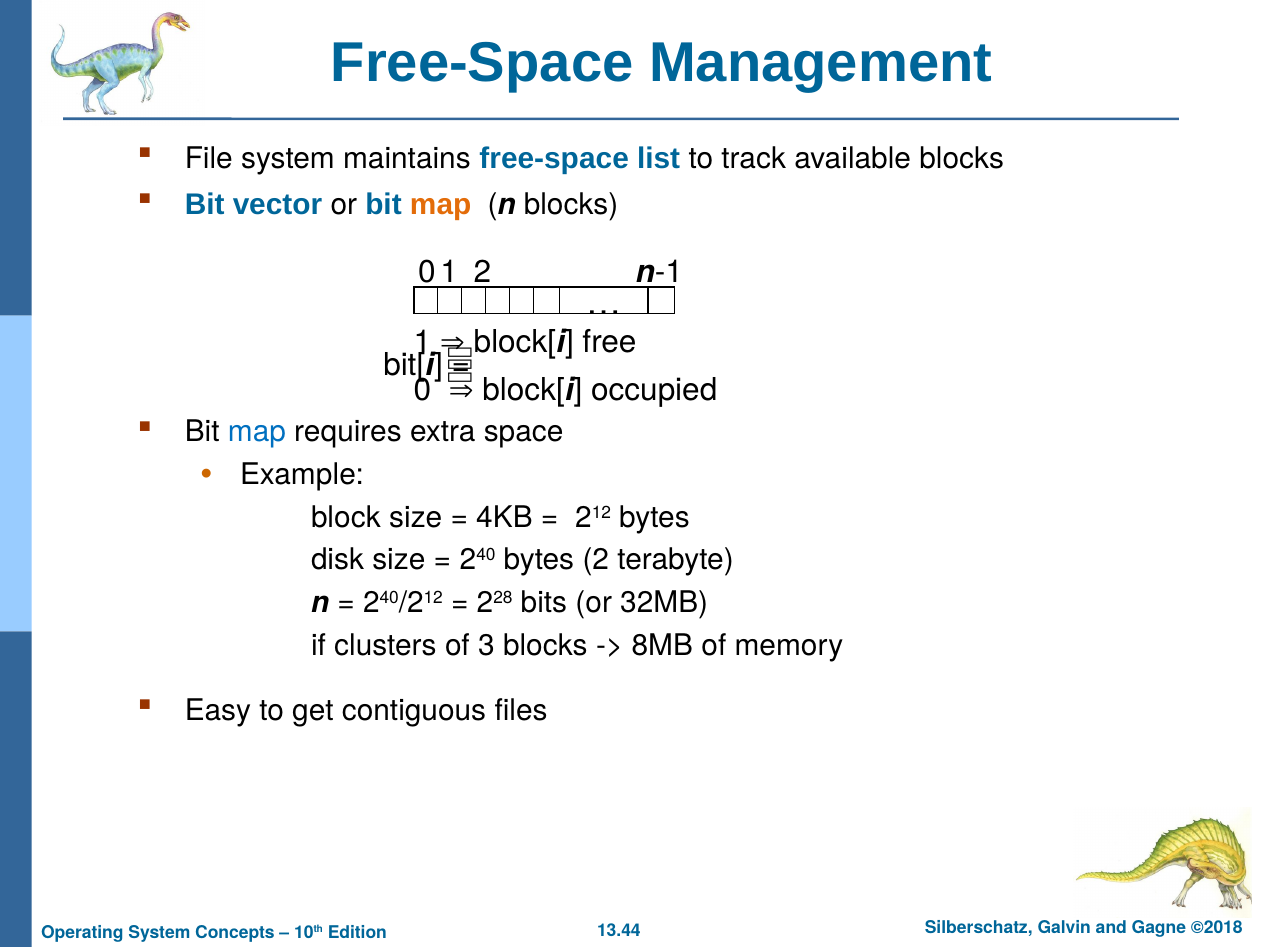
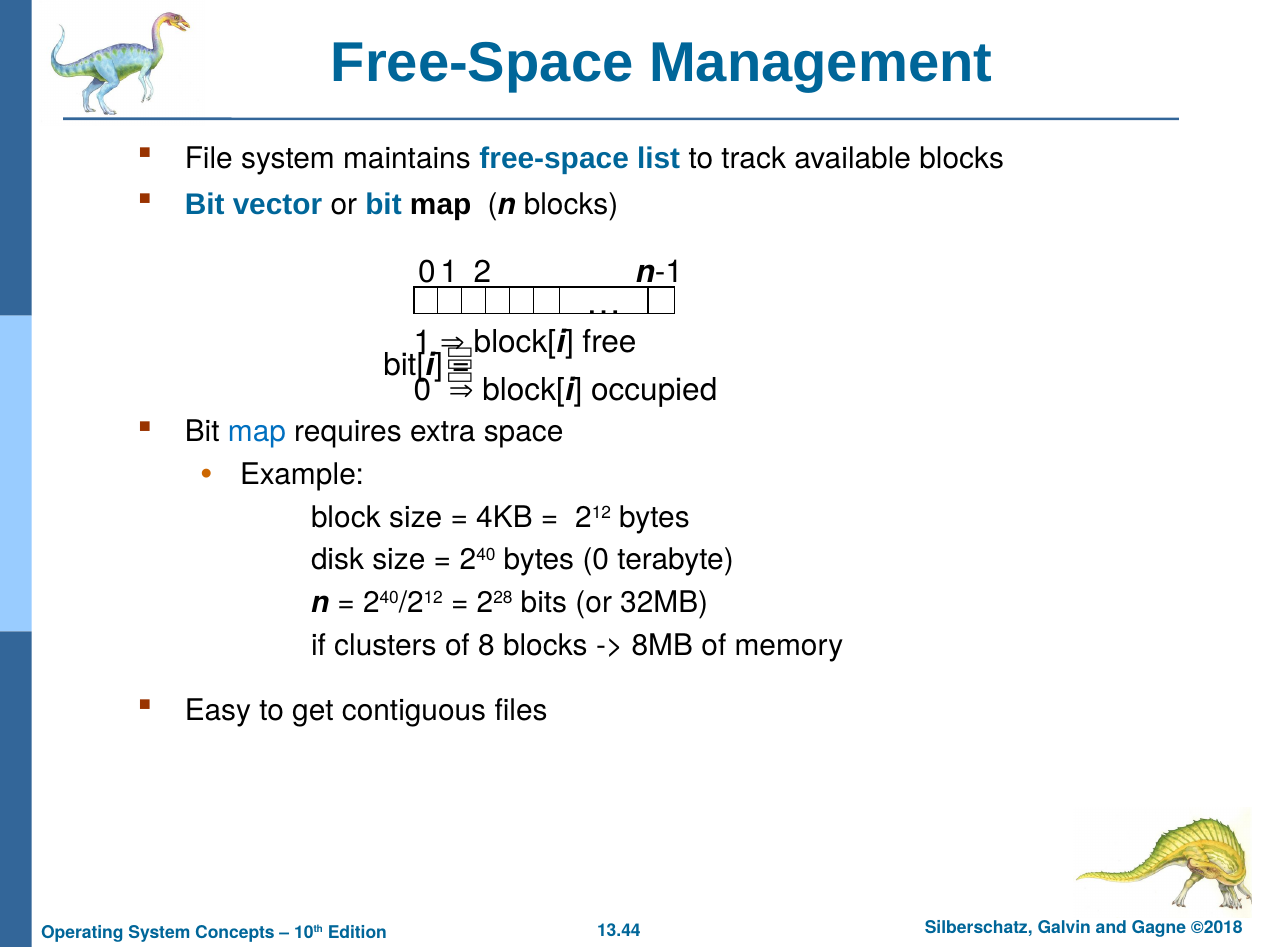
map at (441, 205) colour: orange -> black
bytes 2: 2 -> 0
3: 3 -> 8
